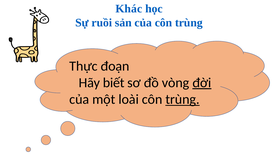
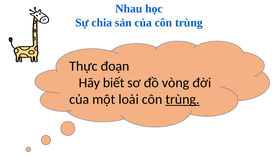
Khác: Khác -> Nhau
ruồi: ruồi -> chia
đời underline: present -> none
